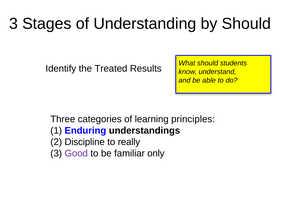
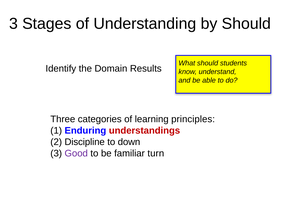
Treated: Treated -> Domain
understandings colour: black -> red
really: really -> down
only: only -> turn
